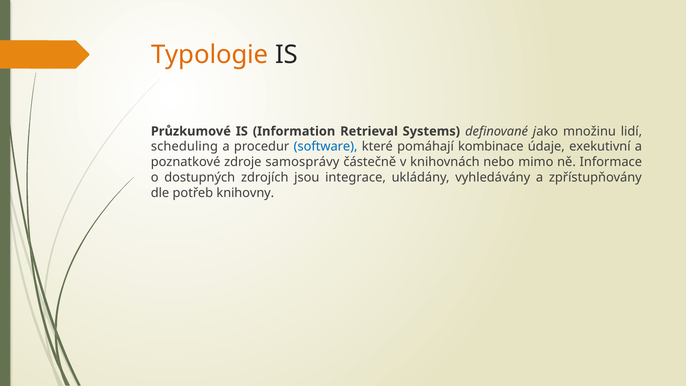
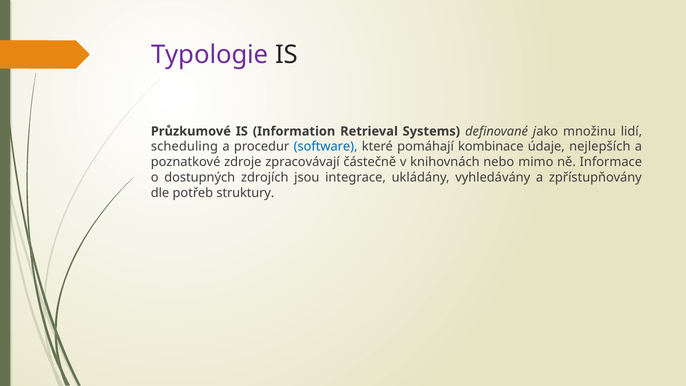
Typologie colour: orange -> purple
exekutivní: exekutivní -> nejlepších
samosprávy: samosprávy -> zpracovávají
knihovny: knihovny -> struktury
